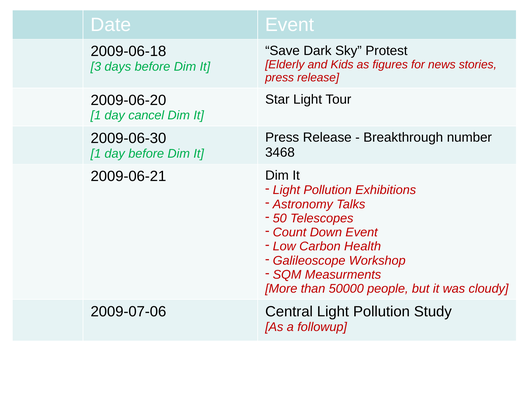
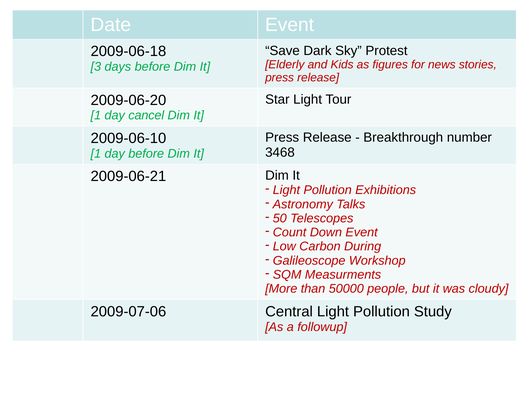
2009-06-30: 2009-06-30 -> 2009-06-10
Health: Health -> During
